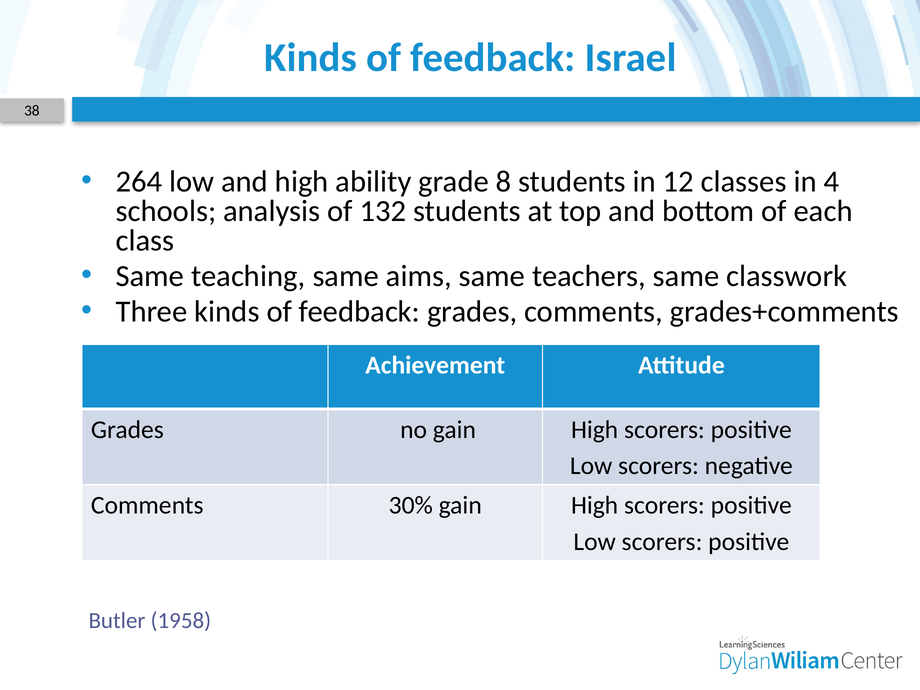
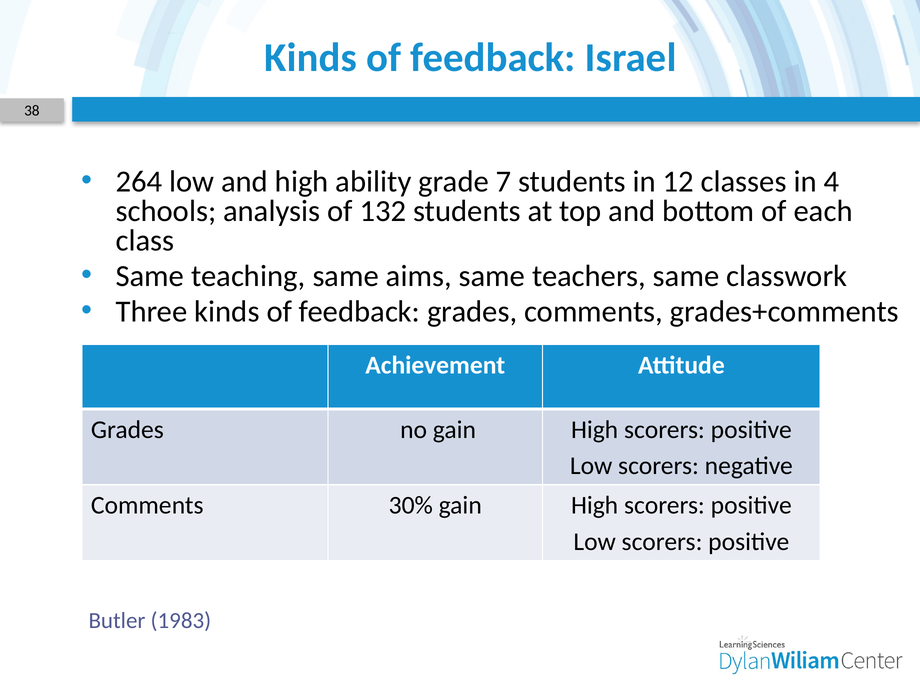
8: 8 -> 7
1958: 1958 -> 1983
